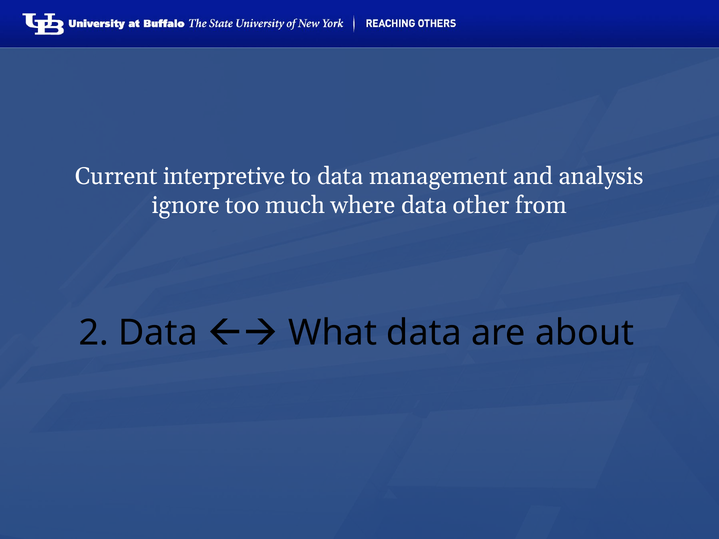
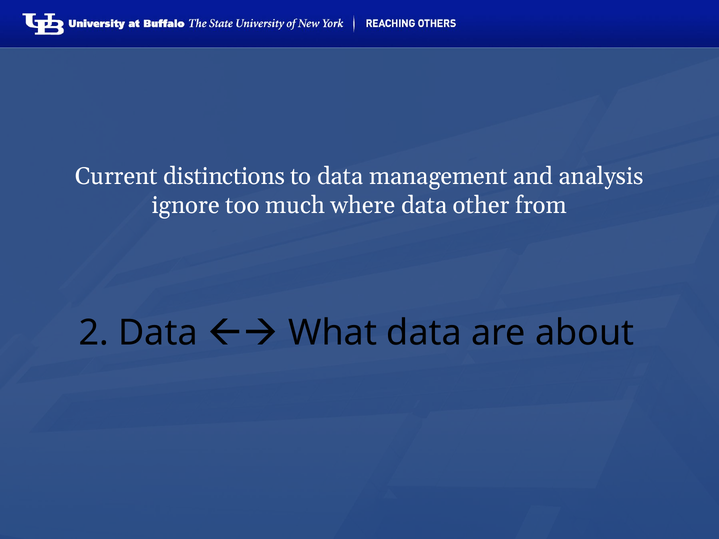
interpretive: interpretive -> distinctions
